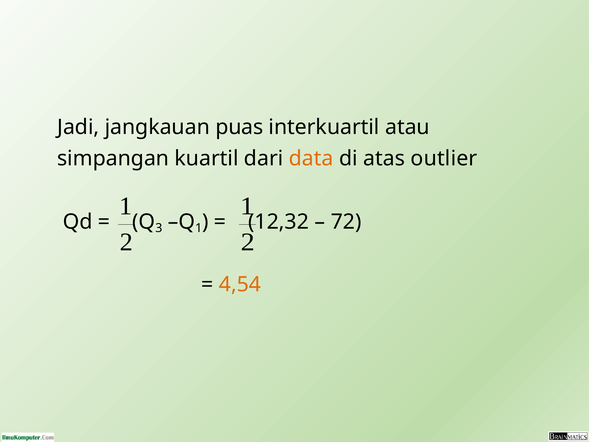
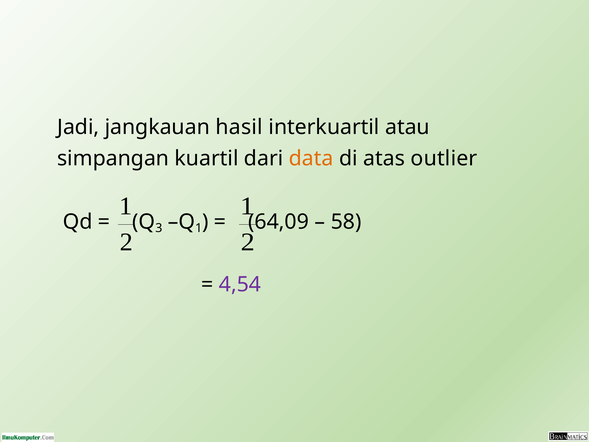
puas: puas -> hasil
12,32: 12,32 -> 64,09
72: 72 -> 58
4,54 colour: orange -> purple
